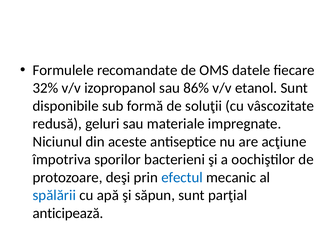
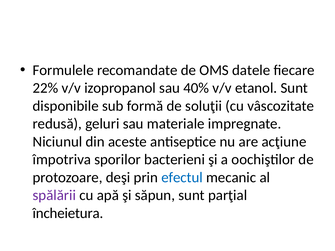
32%: 32% -> 22%
86%: 86% -> 40%
spălării colour: blue -> purple
anticipează: anticipează -> încheietura
